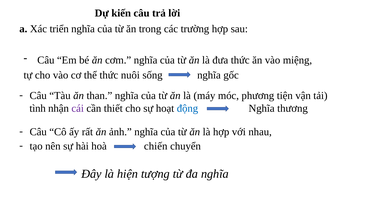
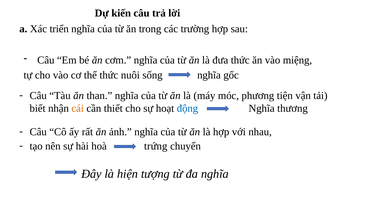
tình: tình -> biết
cái colour: purple -> orange
chiến: chiến -> trứng
